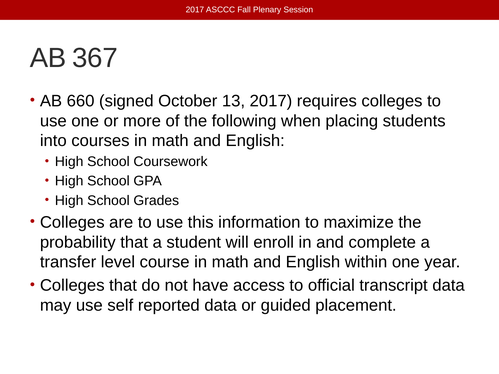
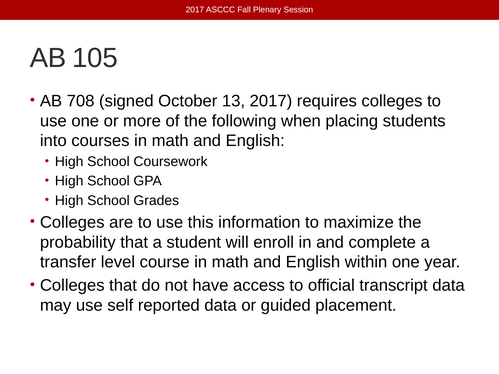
367: 367 -> 105
660: 660 -> 708
